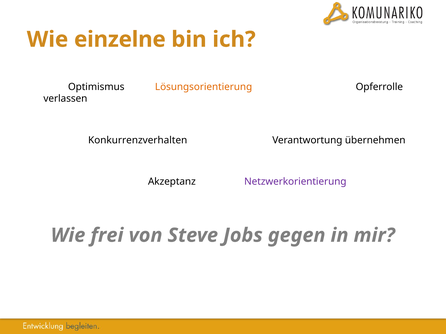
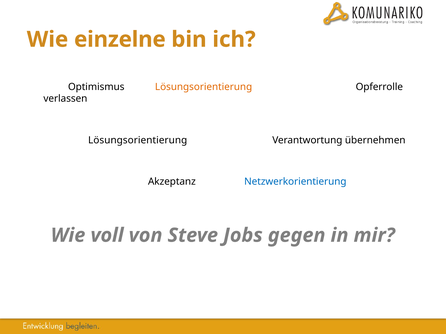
Konkurrenzverhalten at (138, 140): Konkurrenzverhalten -> Lösungsorientierung
Netzwerkorientierung colour: purple -> blue
frei: frei -> voll
